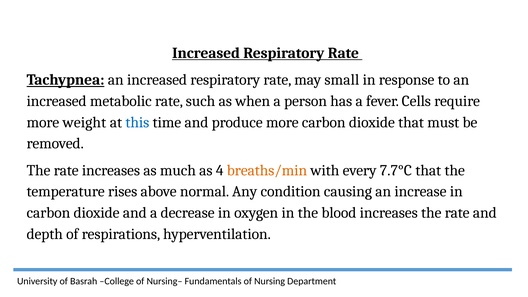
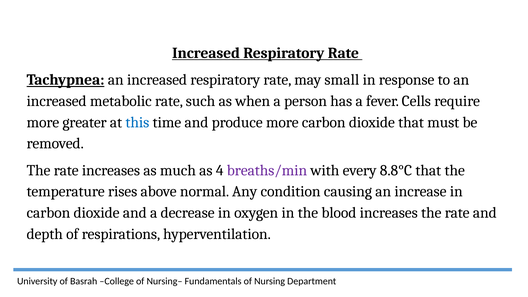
weight: weight -> greater
breaths/min colour: orange -> purple
7.7°C: 7.7°C -> 8.8°C
